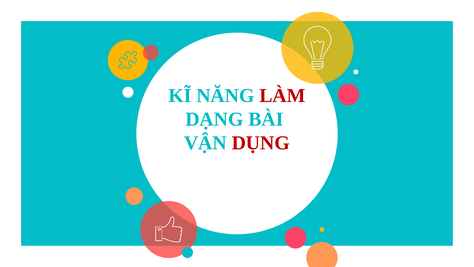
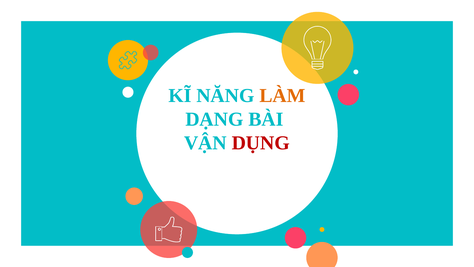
LÀM colour: red -> orange
